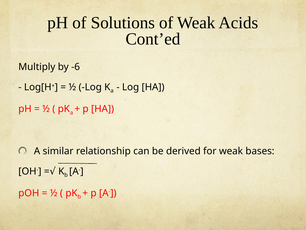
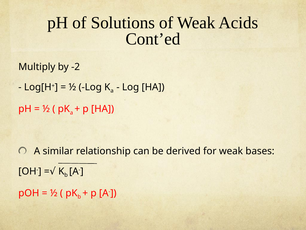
-6: -6 -> -2
